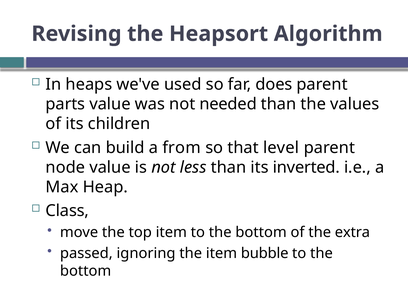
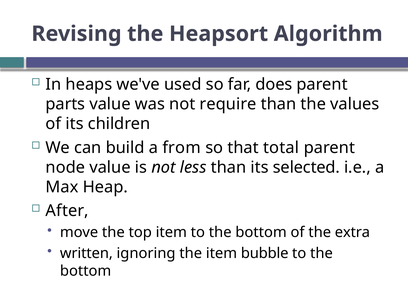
needed: needed -> require
level: level -> total
inverted: inverted -> selected
Class: Class -> After
passed: passed -> written
